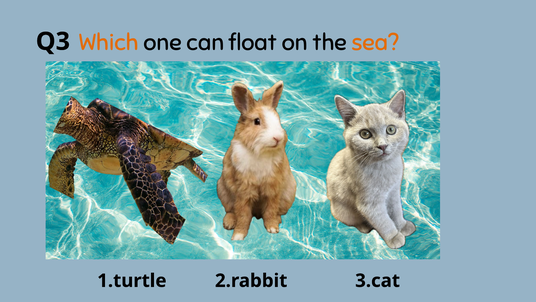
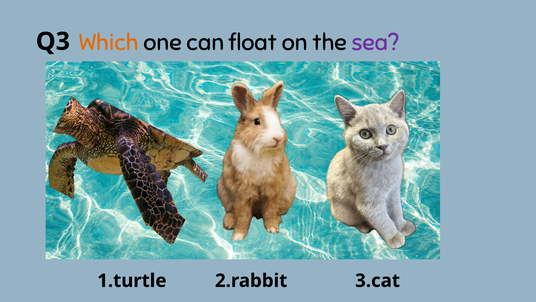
sea colour: orange -> purple
